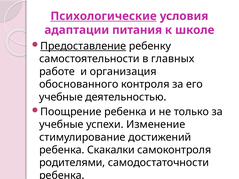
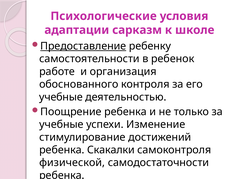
Психологические underline: present -> none
питания: питания -> сарказм
главных: главных -> ребенок
родителями: родителями -> физической
